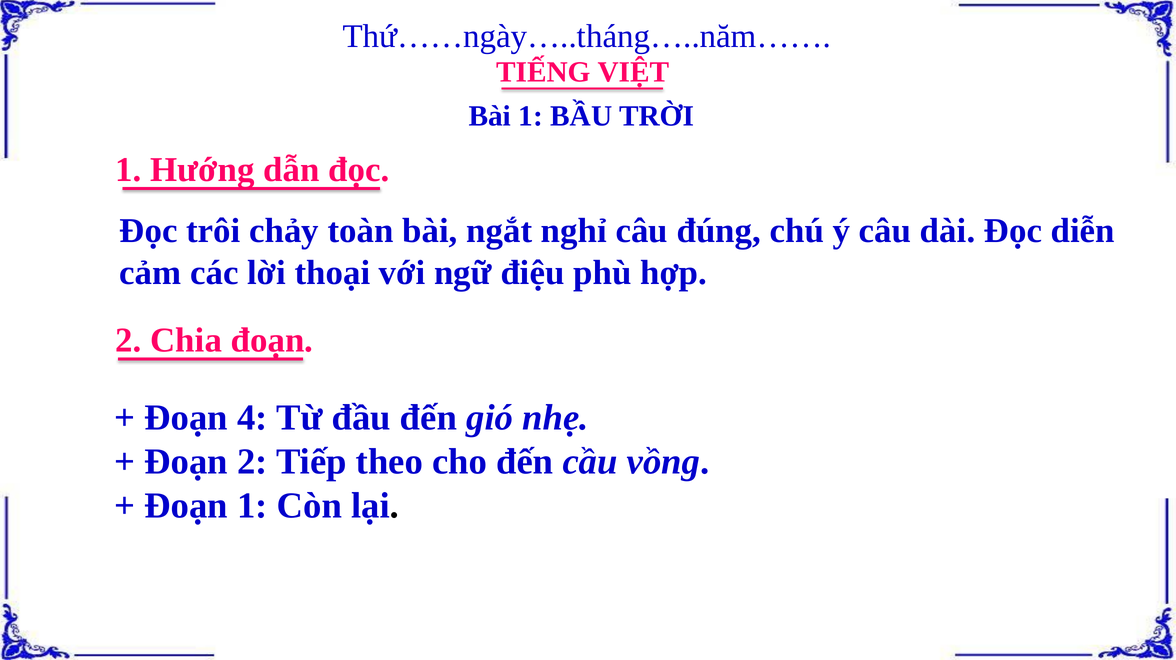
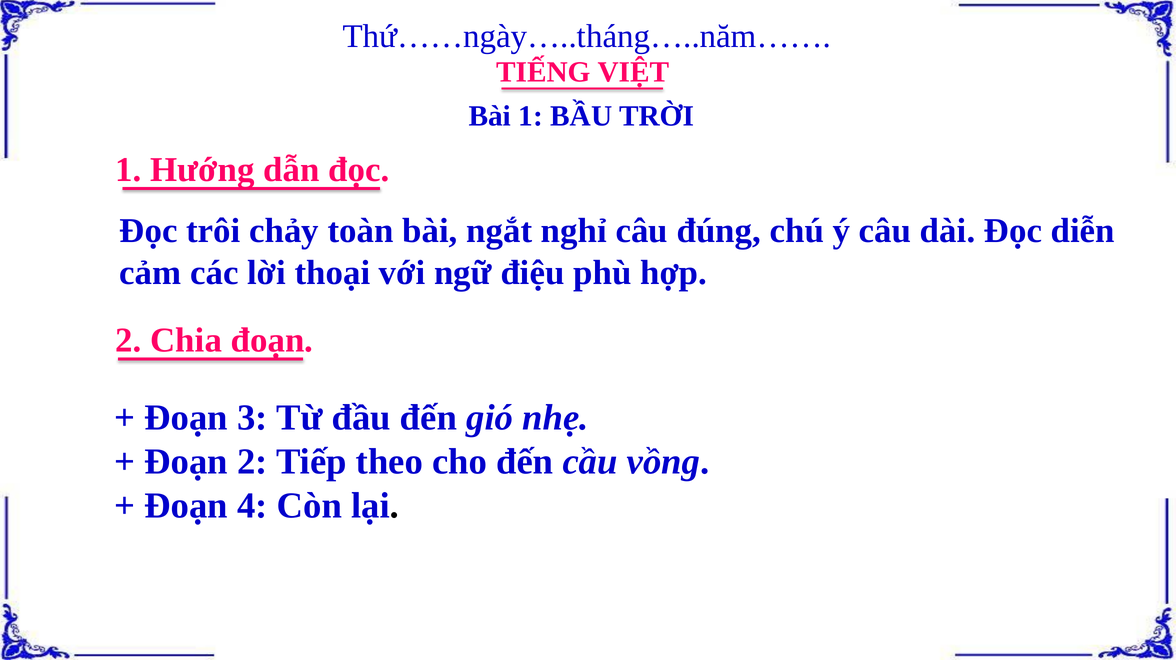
4: 4 -> 3
Đoạn 1: 1 -> 4
